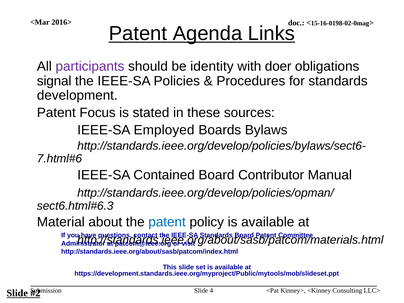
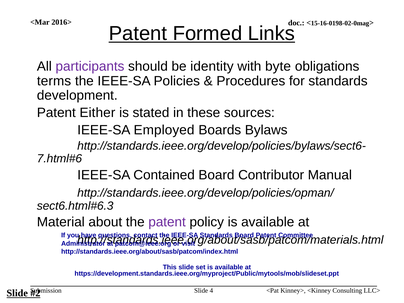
Agenda: Agenda -> Formed
doer: doer -> byte
signal: signal -> terms
Focus: Focus -> Either
patent at (167, 222) colour: blue -> purple
